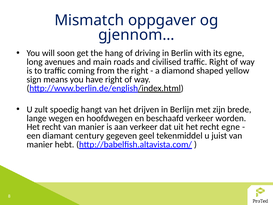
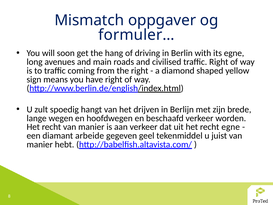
gjennom…: gjennom… -> formuler…
century: century -> arbeide
